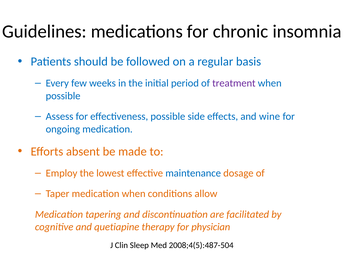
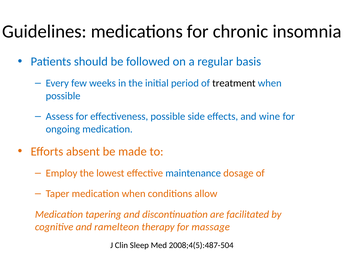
treatment colour: purple -> black
quetiapine: quetiapine -> ramelteon
physician: physician -> massage
